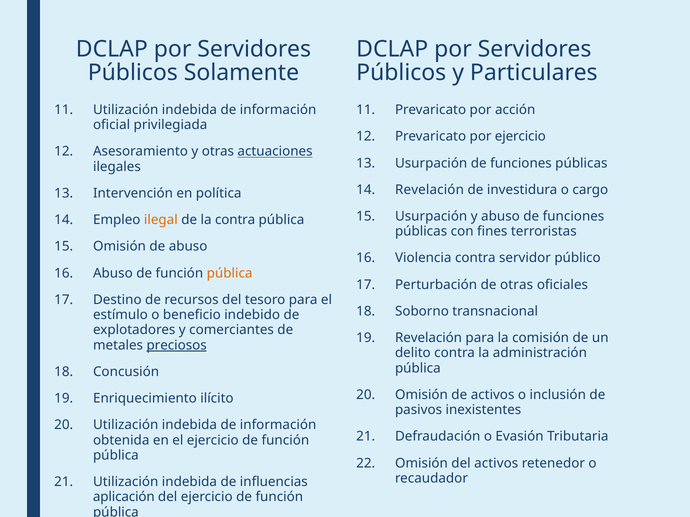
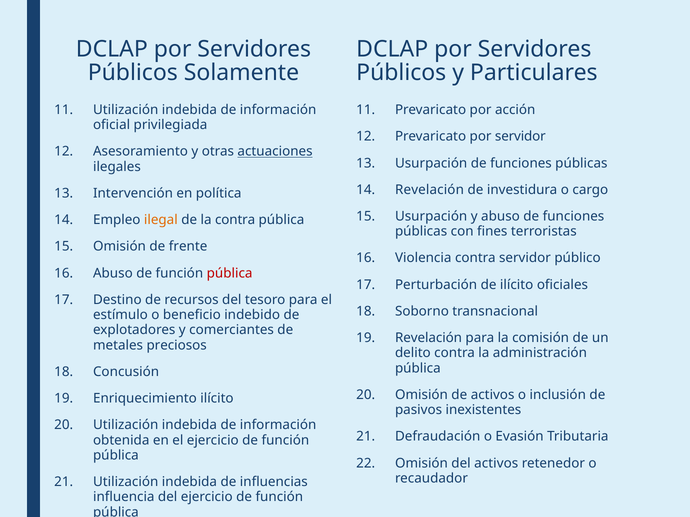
por ejercicio: ejercicio -> servidor
de abuso: abuso -> frente
pública at (230, 273) colour: orange -> red
de otras: otras -> ilícito
preciosos underline: present -> none
aplicación: aplicación -> influencia
